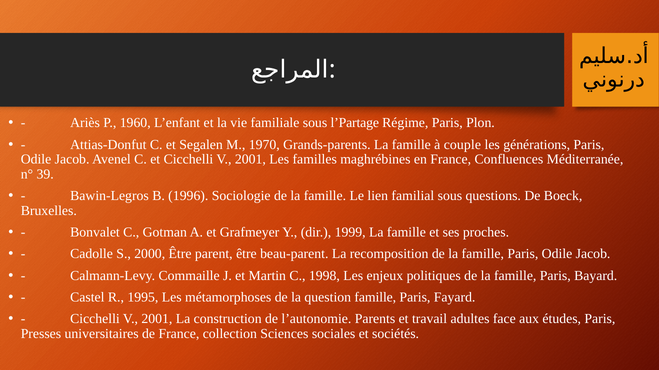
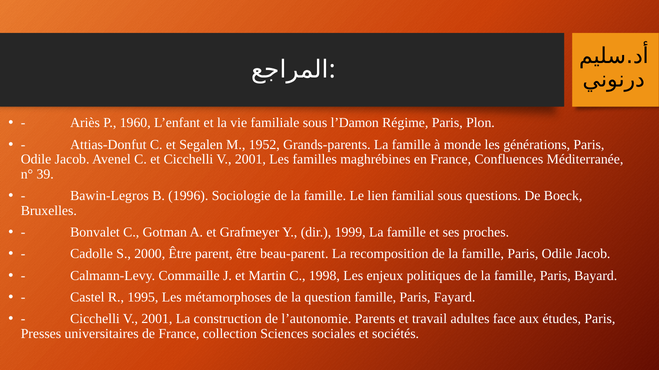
l’Partage: l’Partage -> l’Damon
1970: 1970 -> 1952
couple: couple -> monde
